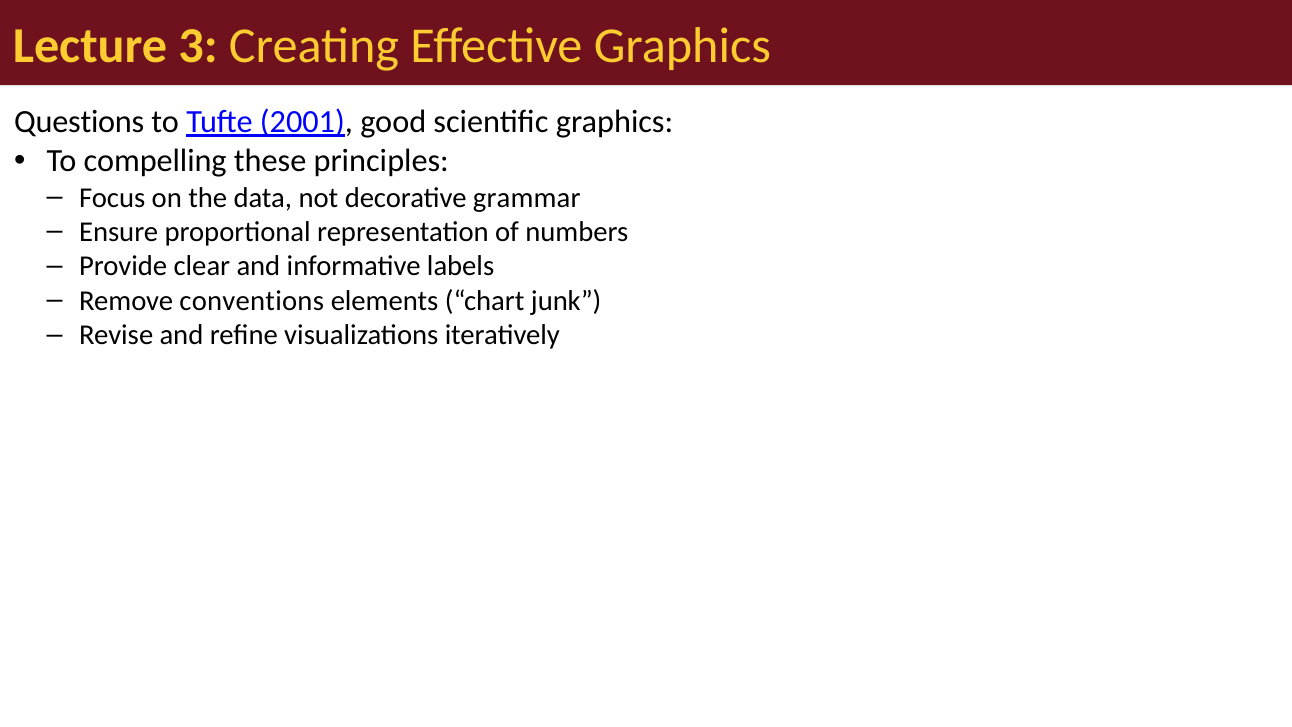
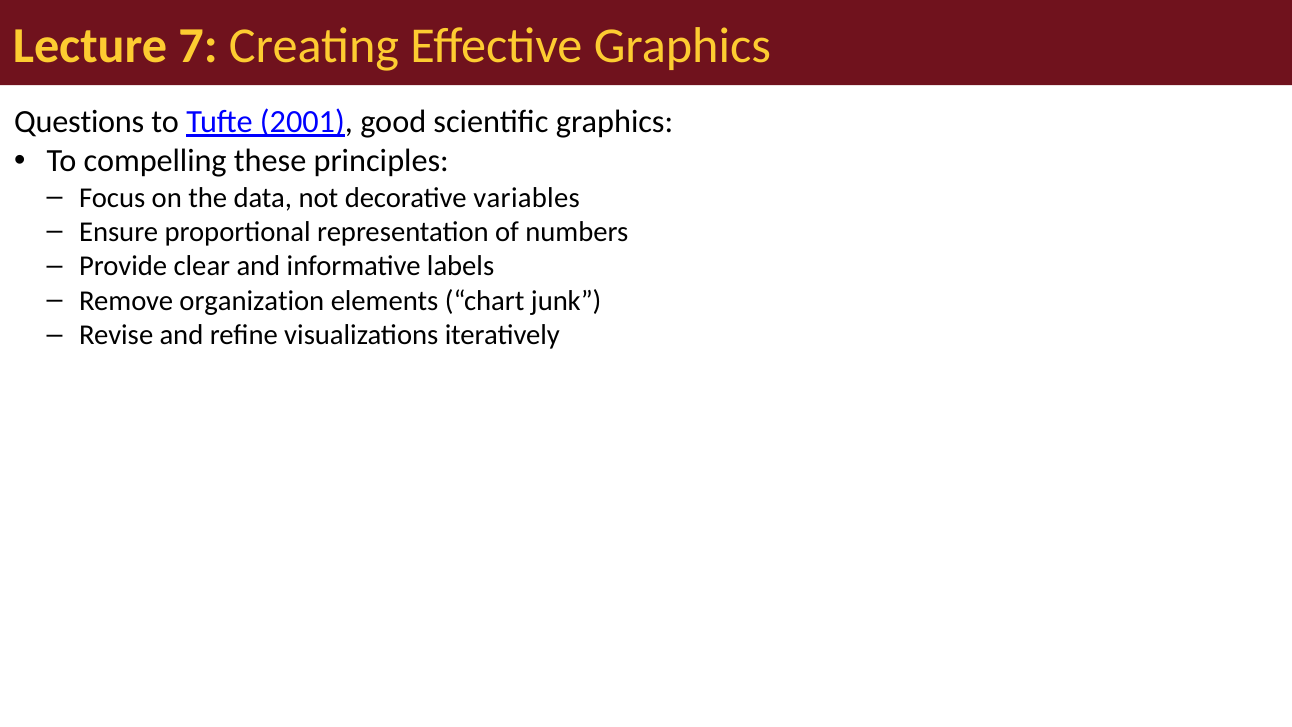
3: 3 -> 7
grammar: grammar -> variables
conventions: conventions -> organization
